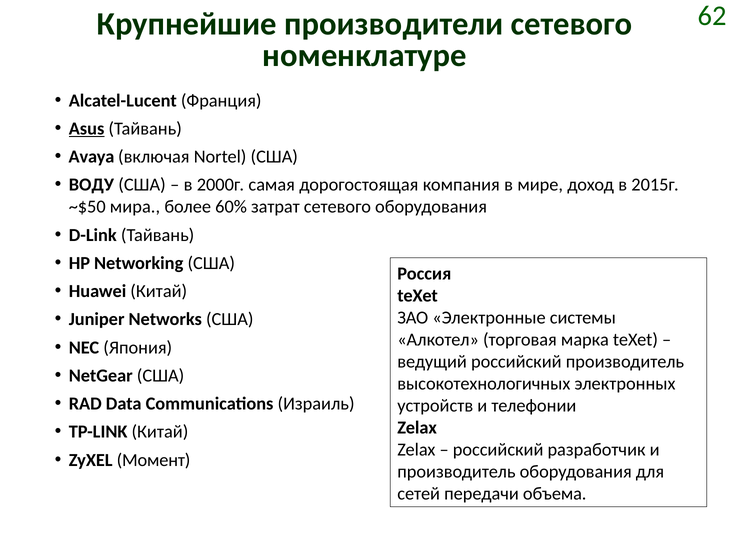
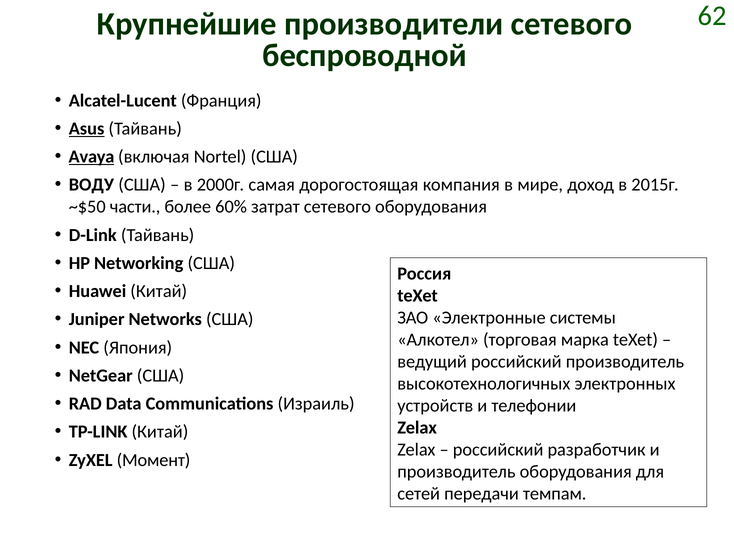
номенклатуре: номенклатуре -> беспроводной
Avaya underline: none -> present
мира: мира -> части
объема: объема -> темпам
